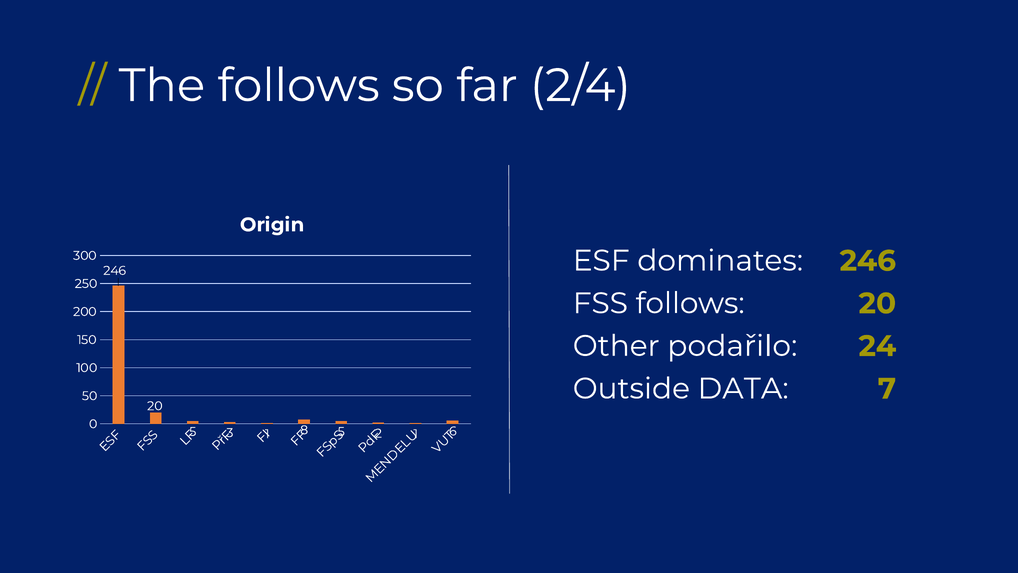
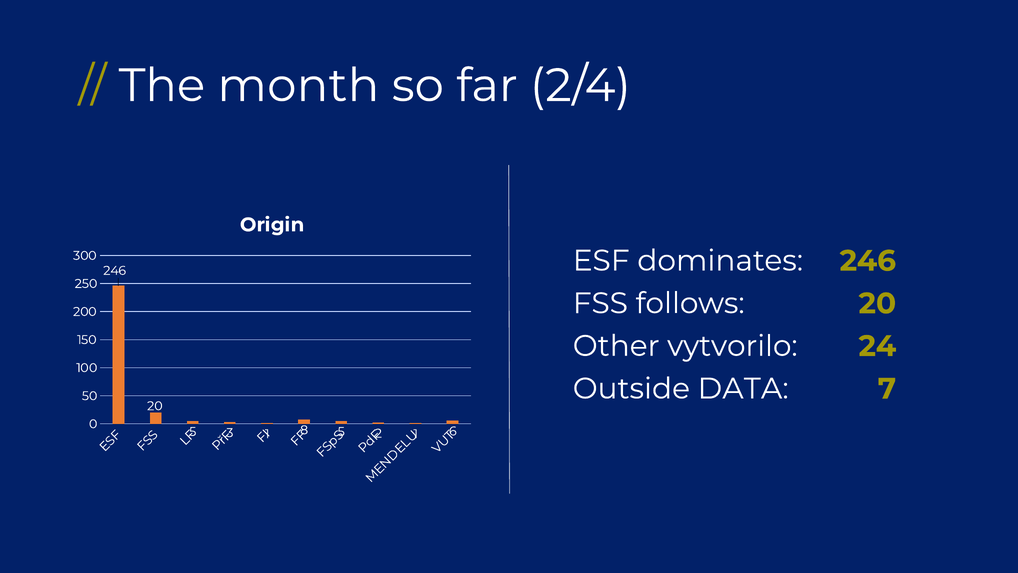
The follows: follows -> month
podařilo: podařilo -> vytvorilo
